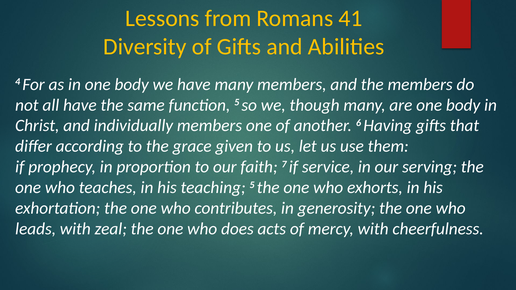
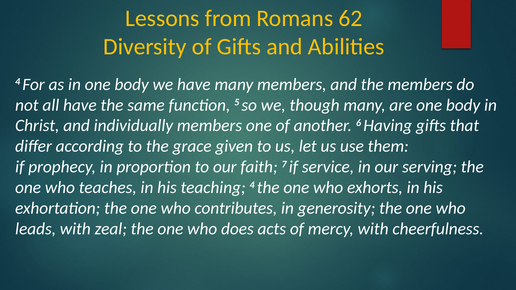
41: 41 -> 62
teaching 5: 5 -> 4
